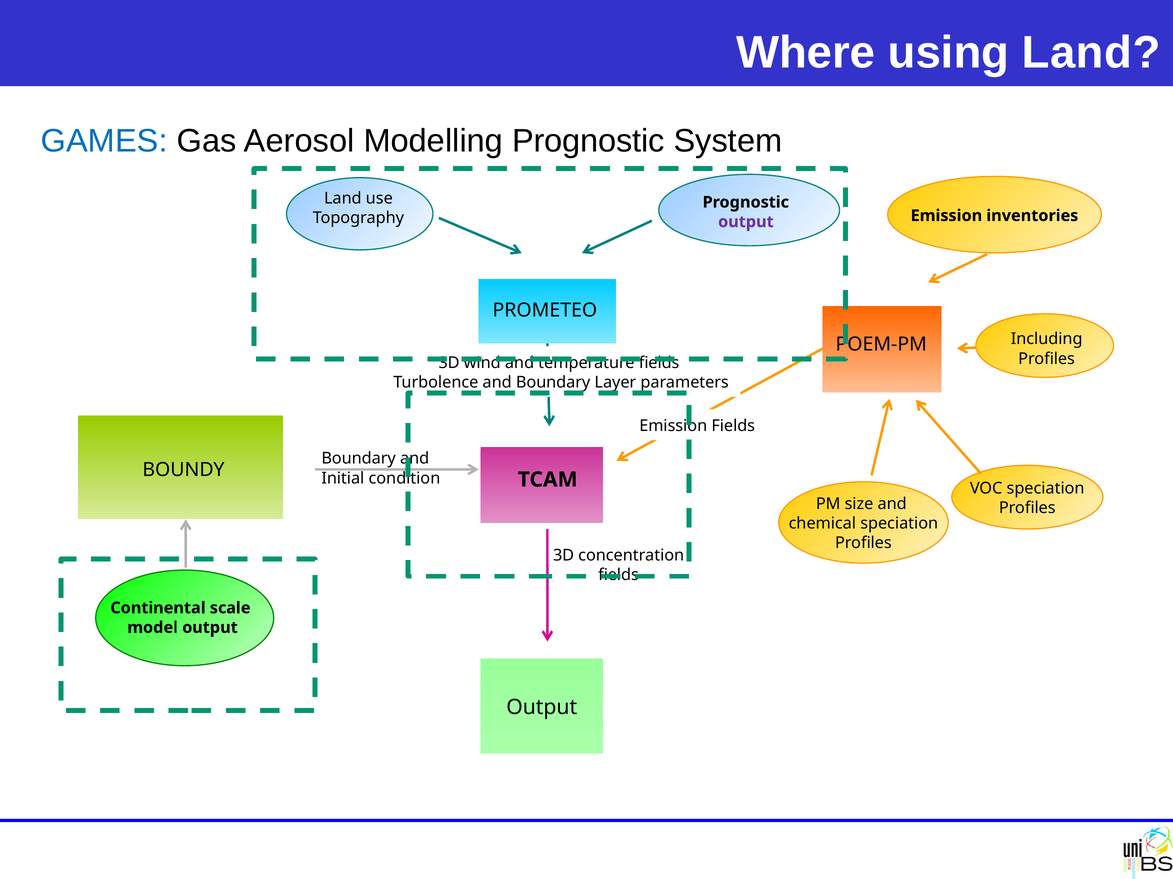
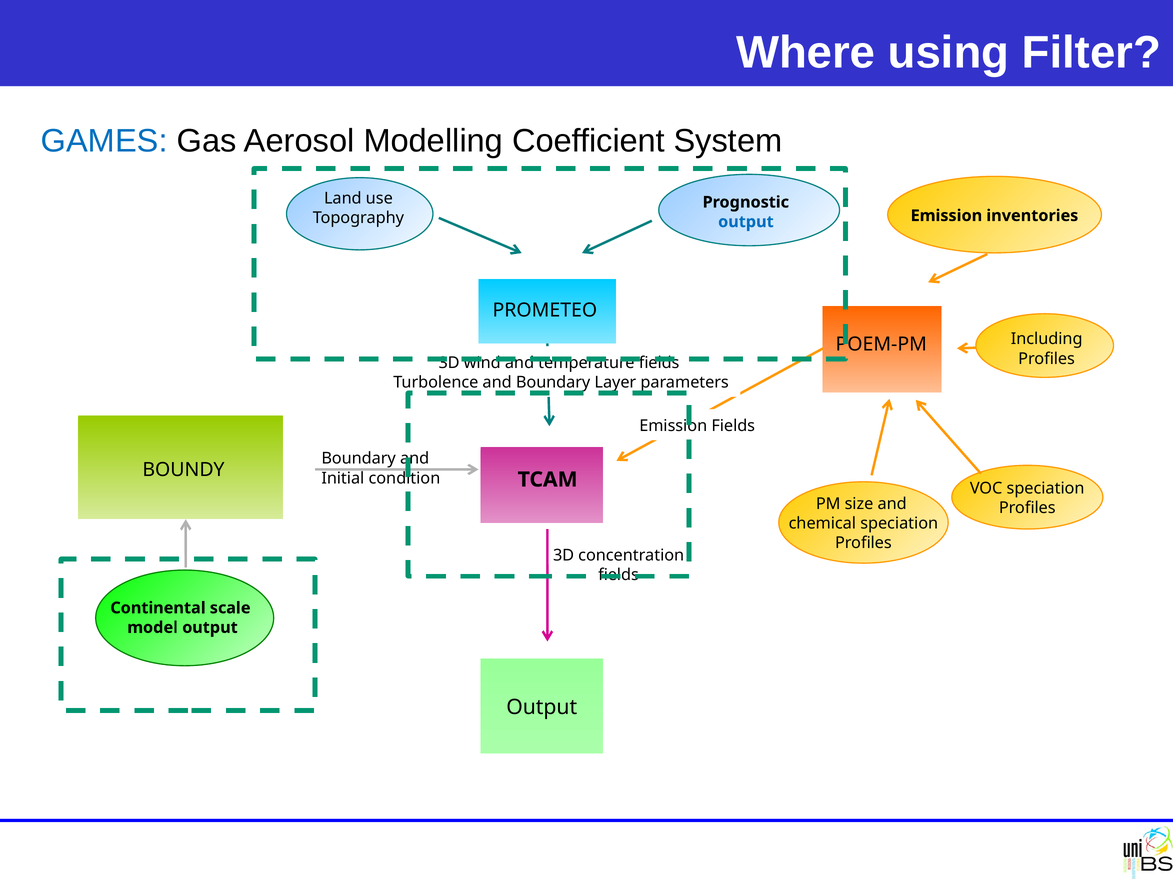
using Land: Land -> Filter
Modelling Prognostic: Prognostic -> Coefficient
output at (746, 222) colour: purple -> blue
